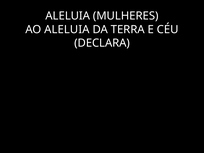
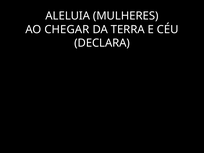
AO ALELUIA: ALELUIA -> CHEGAR
